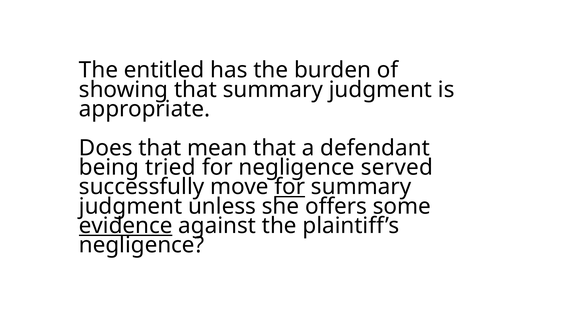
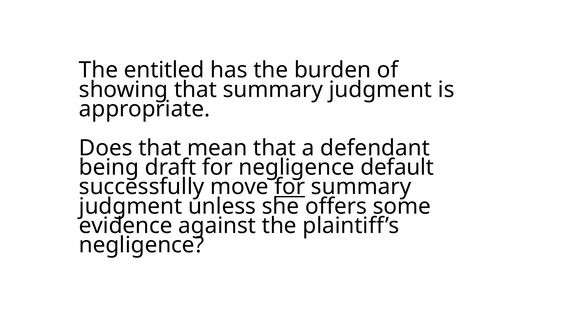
tried: tried -> draft
served: served -> default
evidence underline: present -> none
